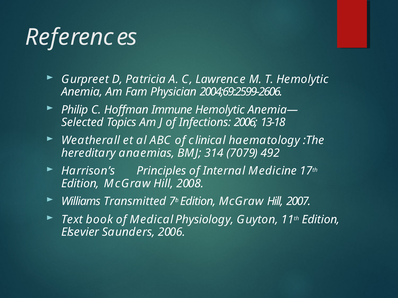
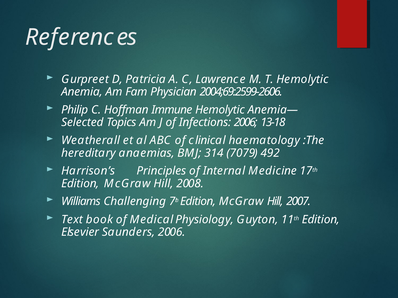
Transmitted: Transmitted -> Challenging
